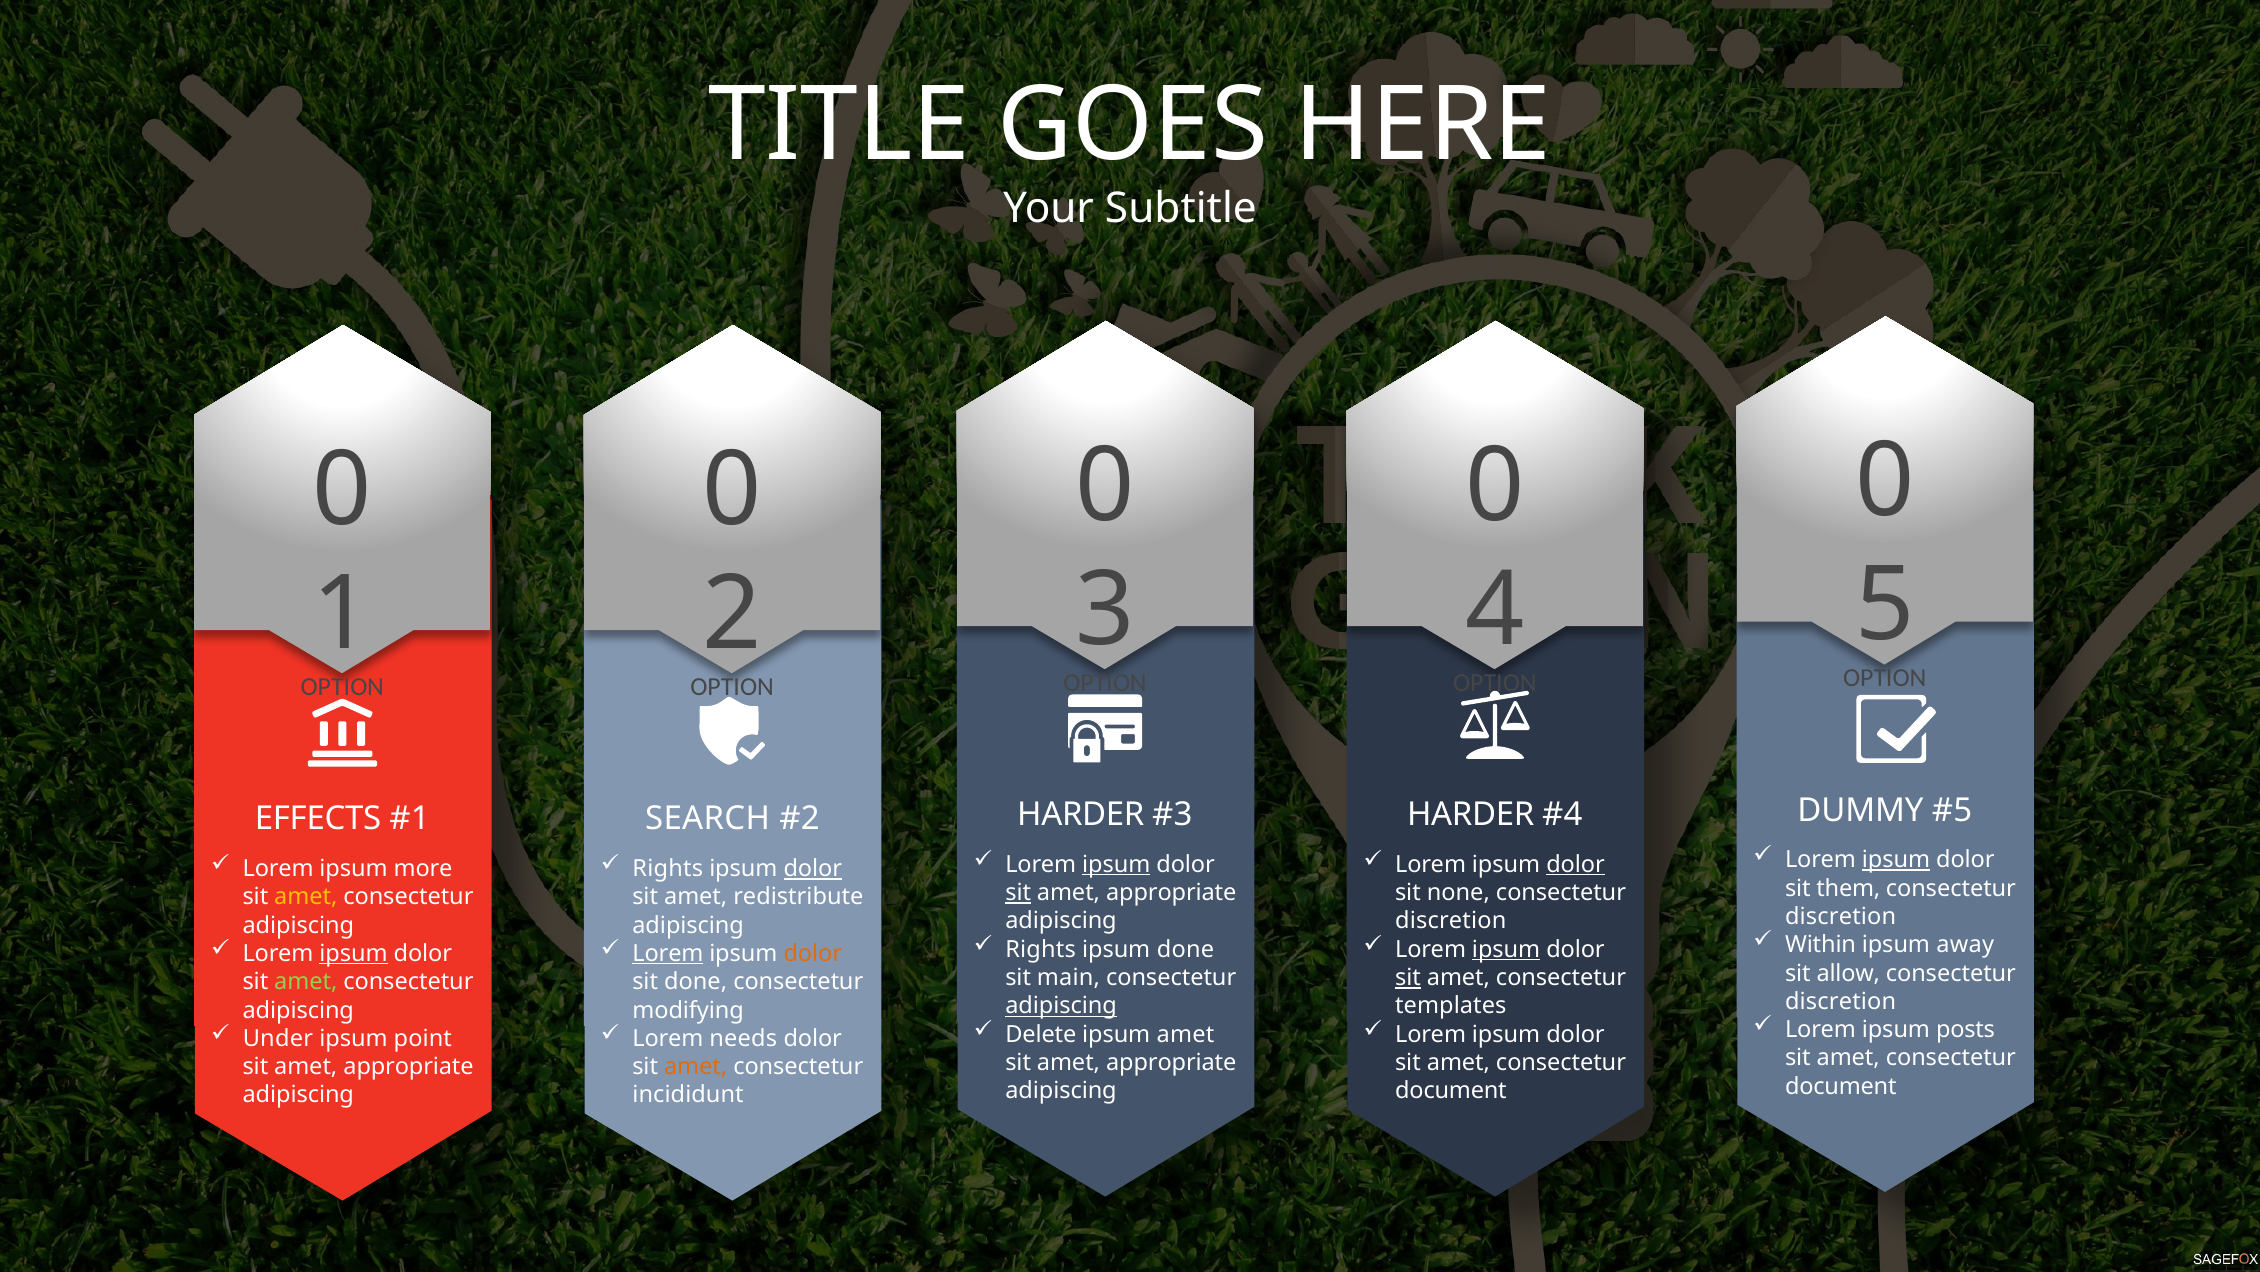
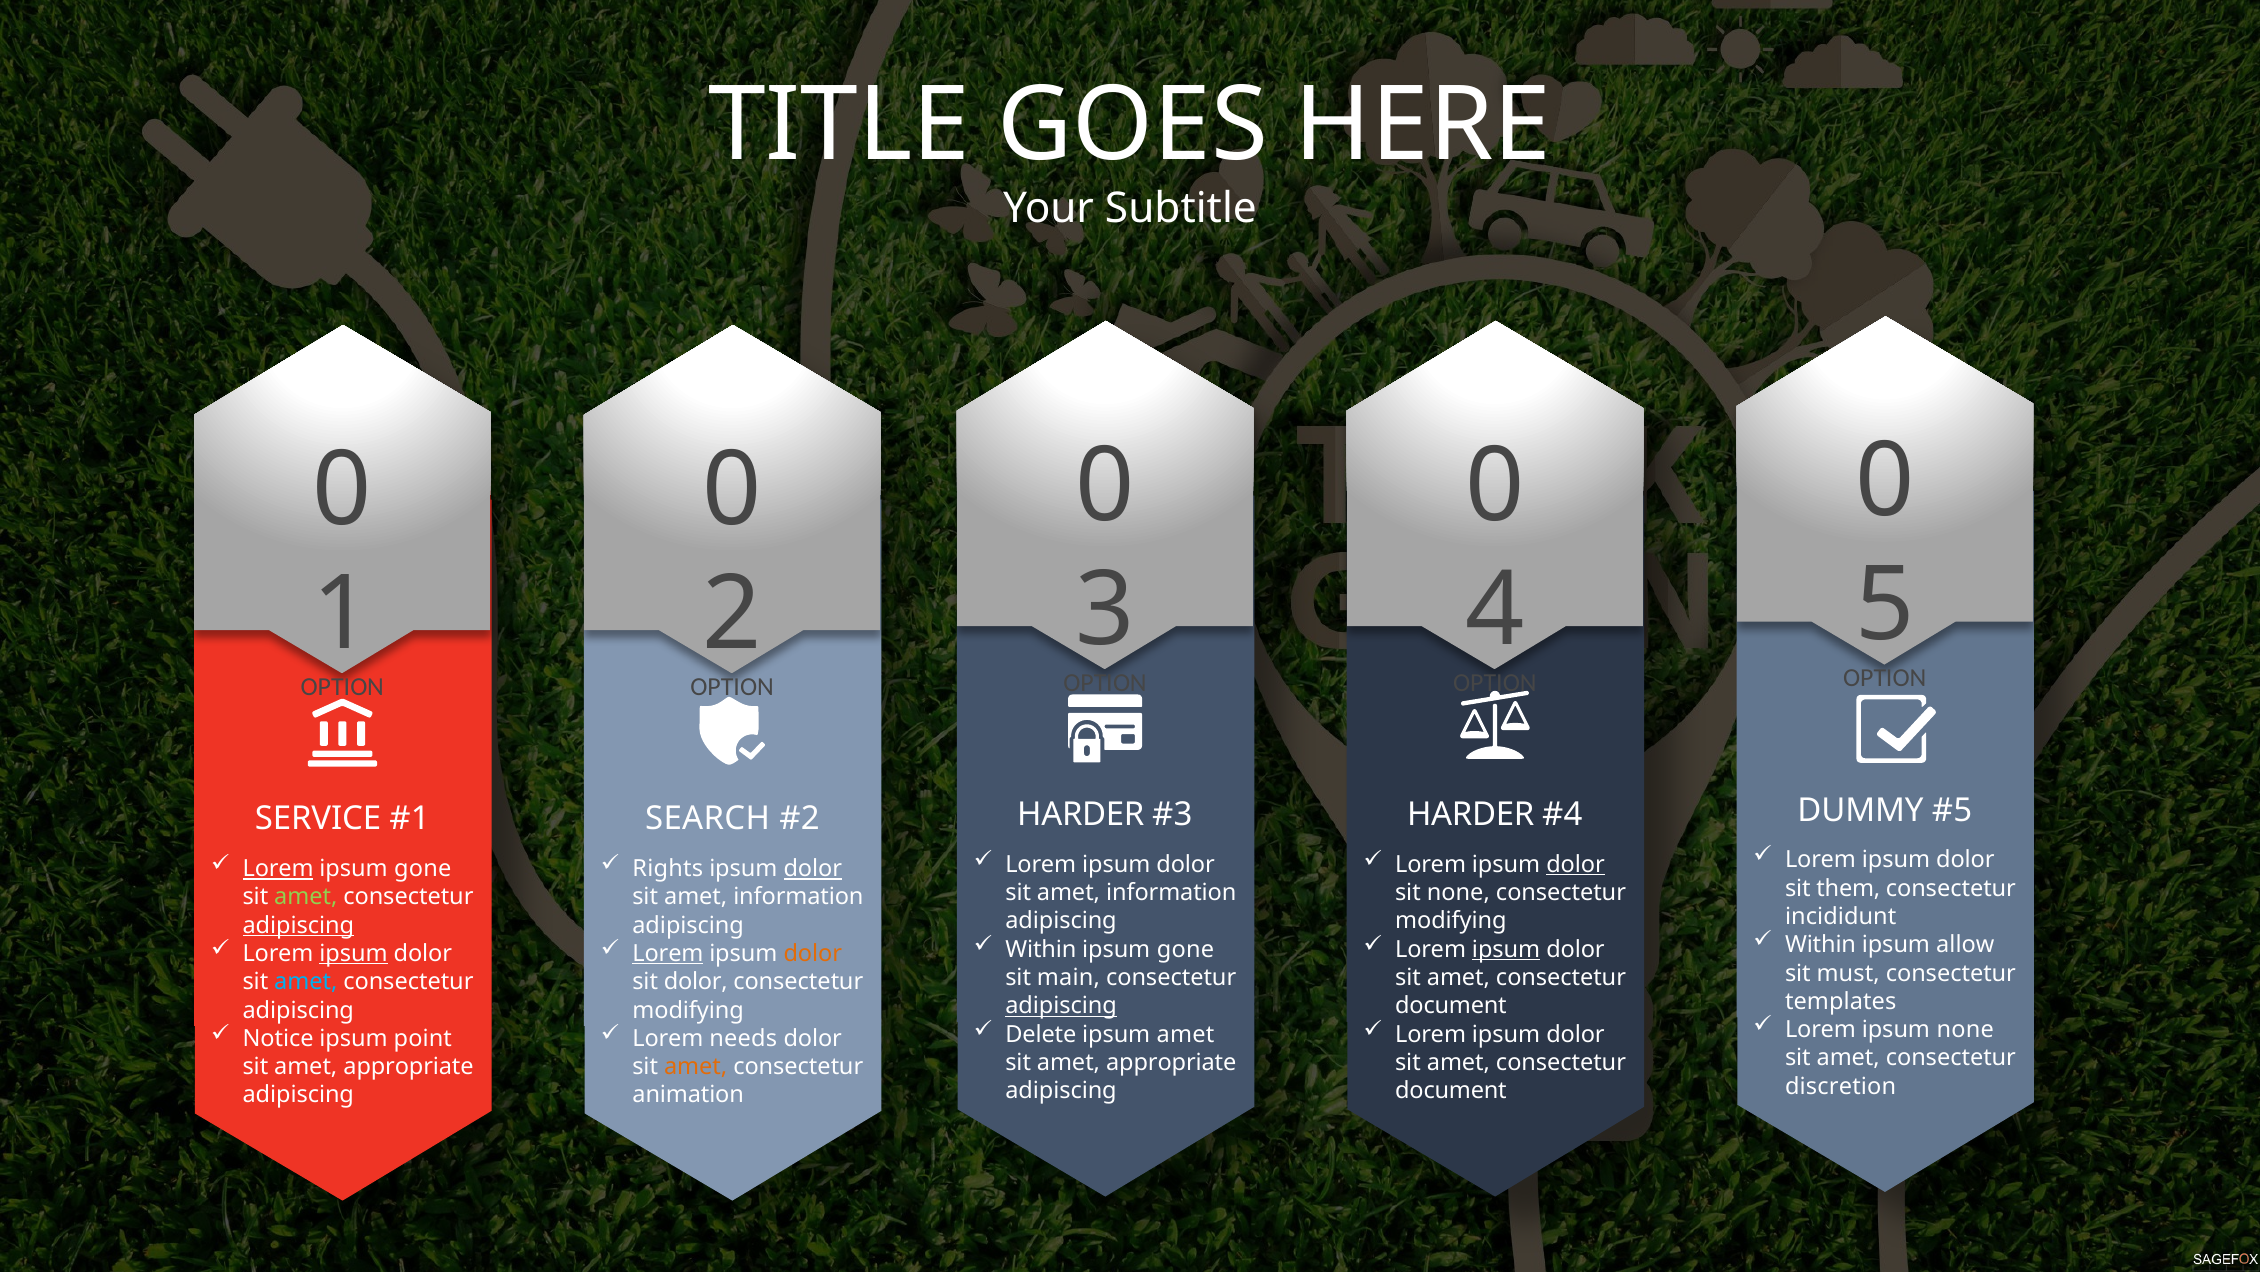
EFFECTS: EFFECTS -> SERVICE
ipsum at (1896, 859) underline: present -> none
ipsum at (1116, 864) underline: present -> none
Lorem at (278, 868) underline: none -> present
more at (423, 868): more -> gone
sit at (1018, 892) underline: present -> none
appropriate at (1171, 892): appropriate -> information
amet at (306, 896) colour: yellow -> light green
redistribute at (798, 896): redistribute -> information
discretion at (1841, 916): discretion -> incididunt
discretion at (1451, 921): discretion -> modifying
adipiscing at (298, 925) underline: none -> present
away: away -> allow
Rights at (1041, 949): Rights -> Within
done at (1186, 949): done -> gone
allow: allow -> must
sit at (1408, 977) underline: present -> none
amet at (306, 981) colour: light green -> light blue
sit done: done -> dolor
discretion at (1841, 1001): discretion -> templates
templates at (1451, 1006): templates -> document
ipsum posts: posts -> none
Under: Under -> Notice
document at (1841, 1086): document -> discretion
incididunt: incididunt -> animation
